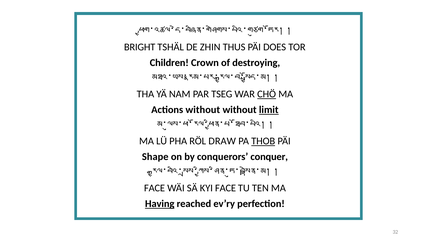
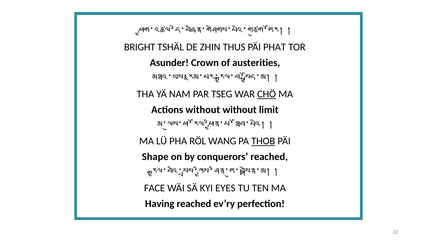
DOES: DOES -> PHAT
Children: Children -> Asunder
destroying: destroying -> austerities
limit underline: present -> none
DRAW: DRAW -> WANG
conquerors conquer: conquer -> reached
KYI FACE: FACE -> EYES
Having underline: present -> none
